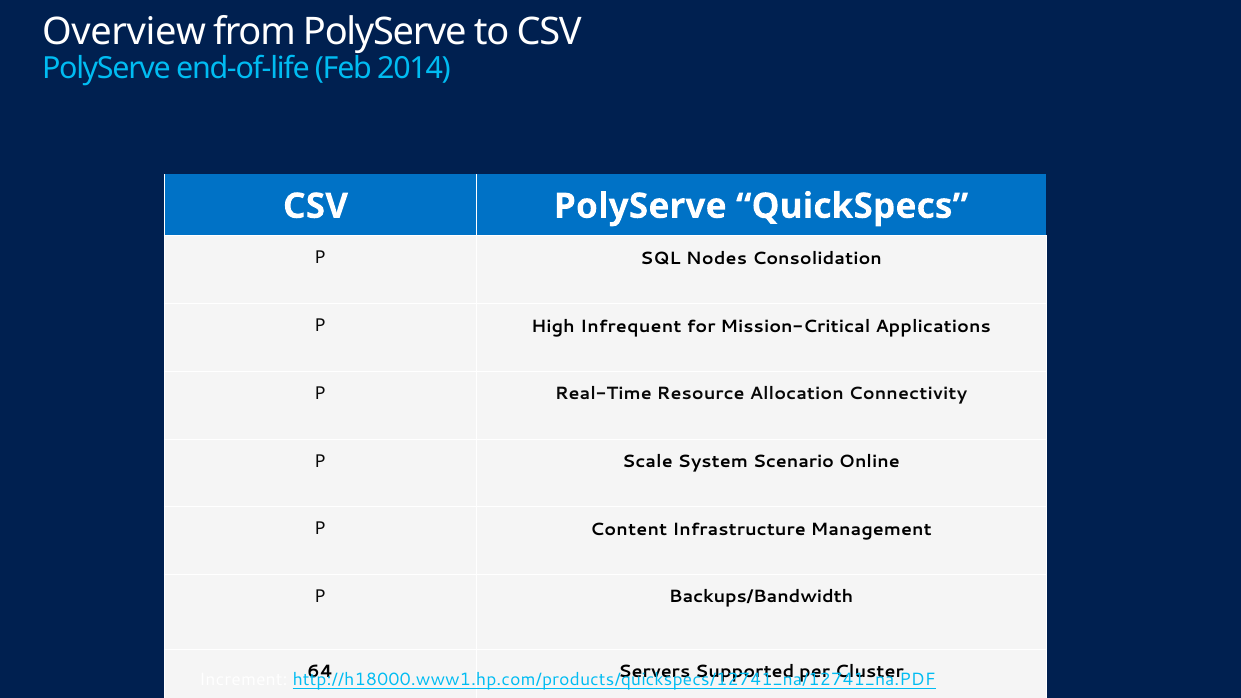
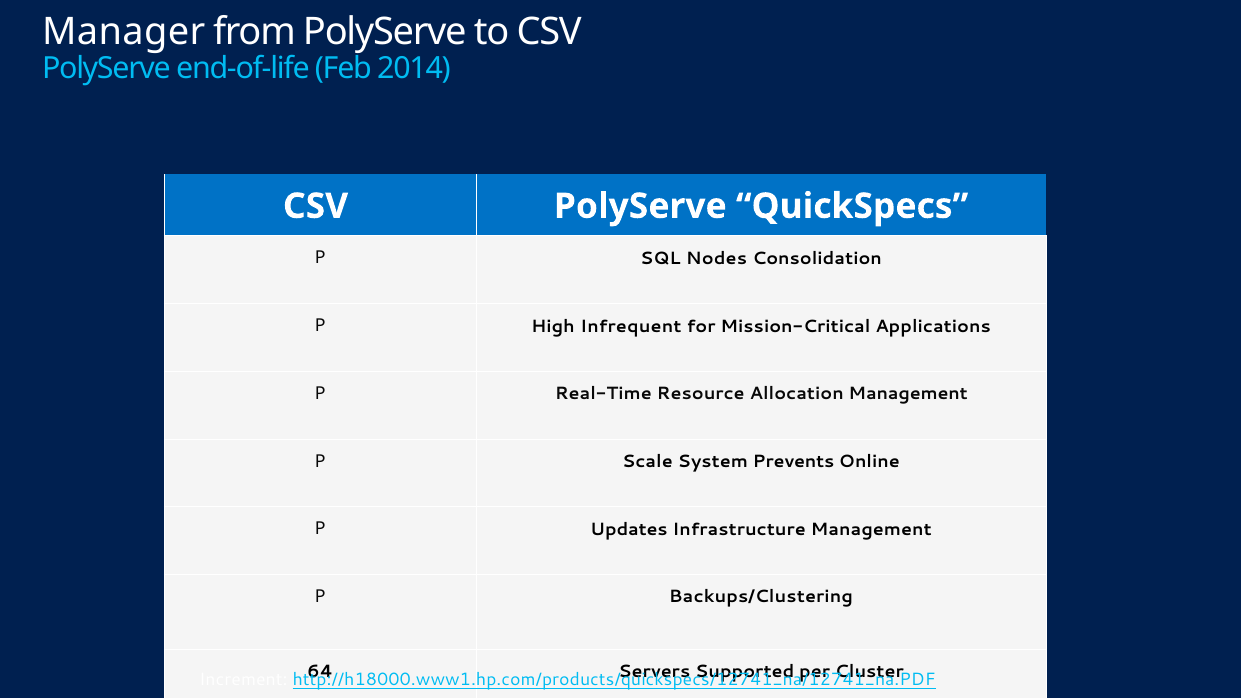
Overview: Overview -> Manager
Allocation Connectivity: Connectivity -> Management
Scenario: Scenario -> Prevents
Content: Content -> Updates
Backups/Bandwidth: Backups/Bandwidth -> Backups/Clustering
